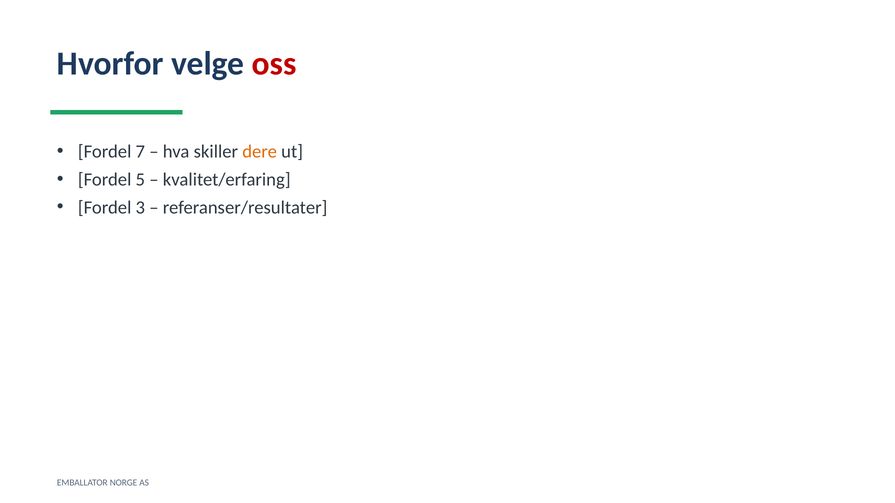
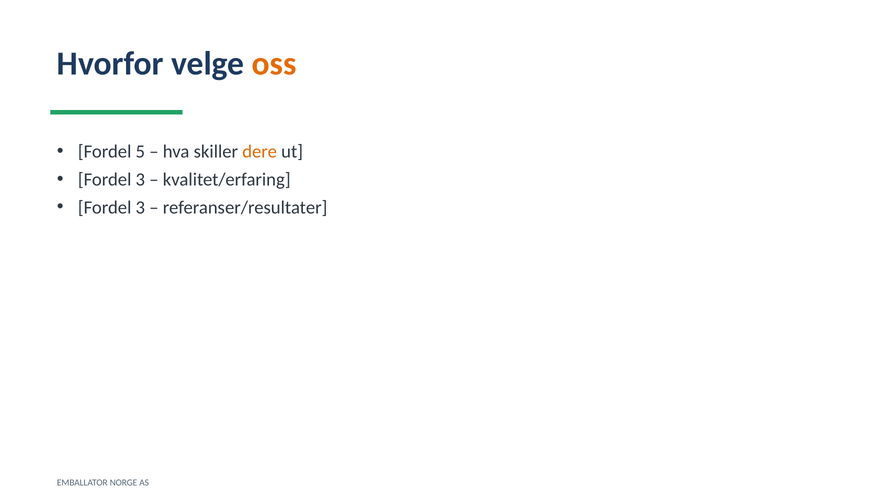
oss colour: red -> orange
7: 7 -> 5
5 at (140, 180): 5 -> 3
